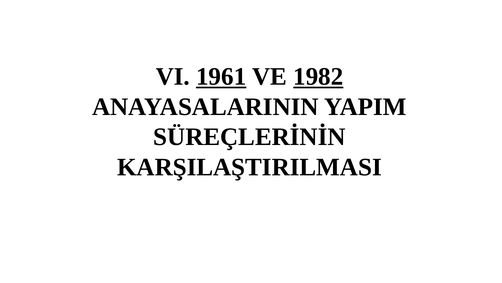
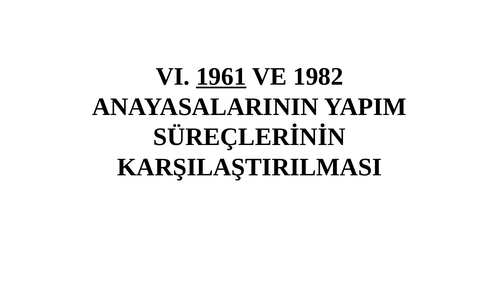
1982 underline: present -> none
